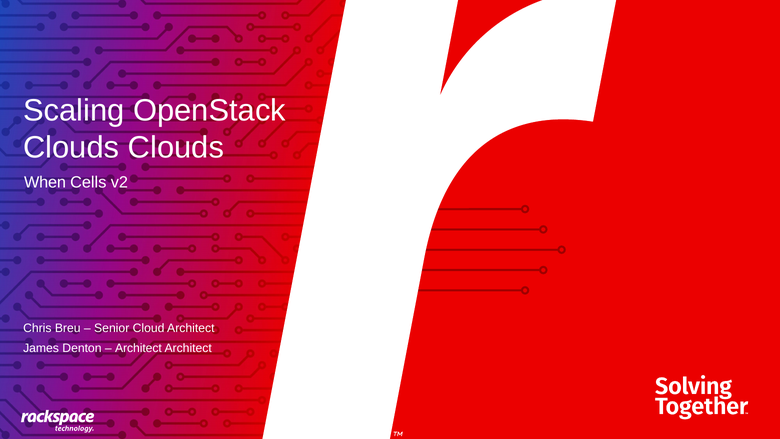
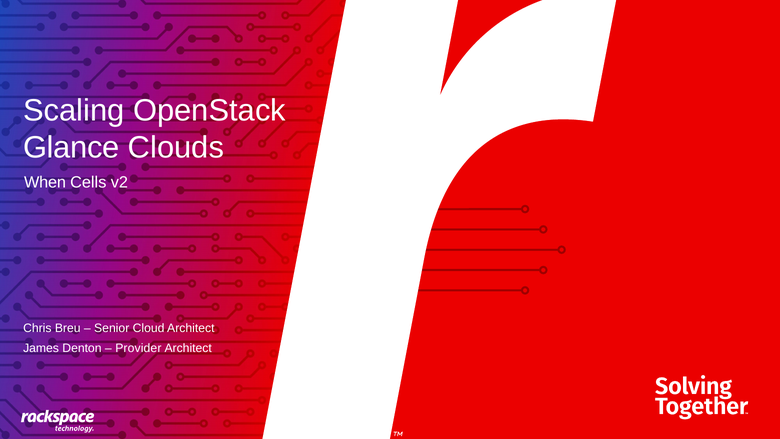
Clouds at (71, 148): Clouds -> Glance
Architect at (138, 348): Architect -> Provider
